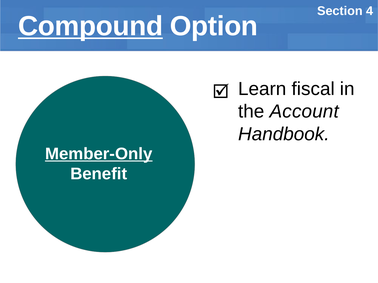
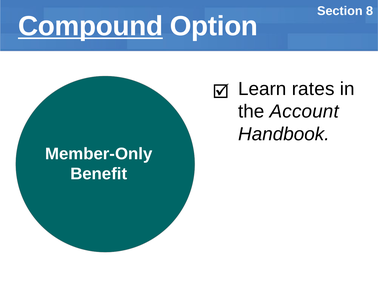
4: 4 -> 8
fiscal: fiscal -> rates
Member-Only underline: present -> none
